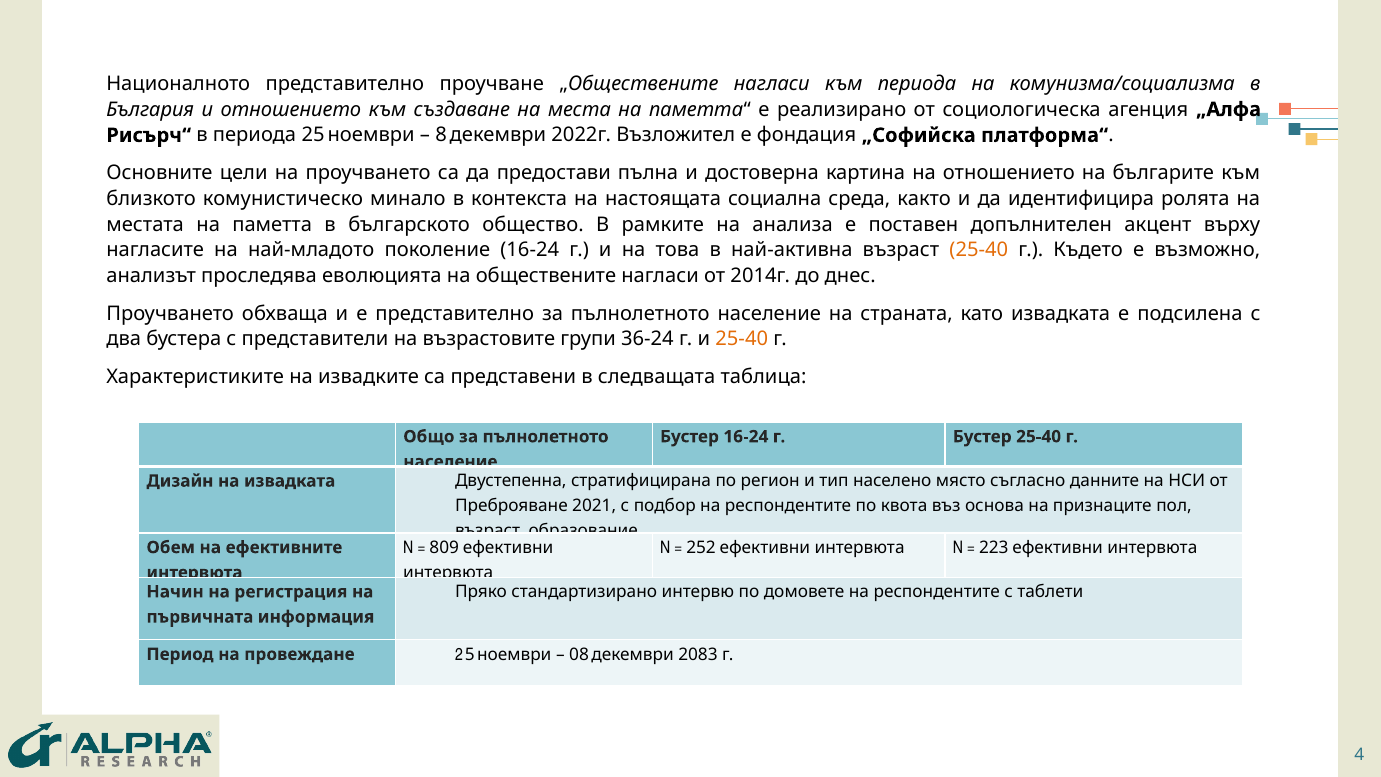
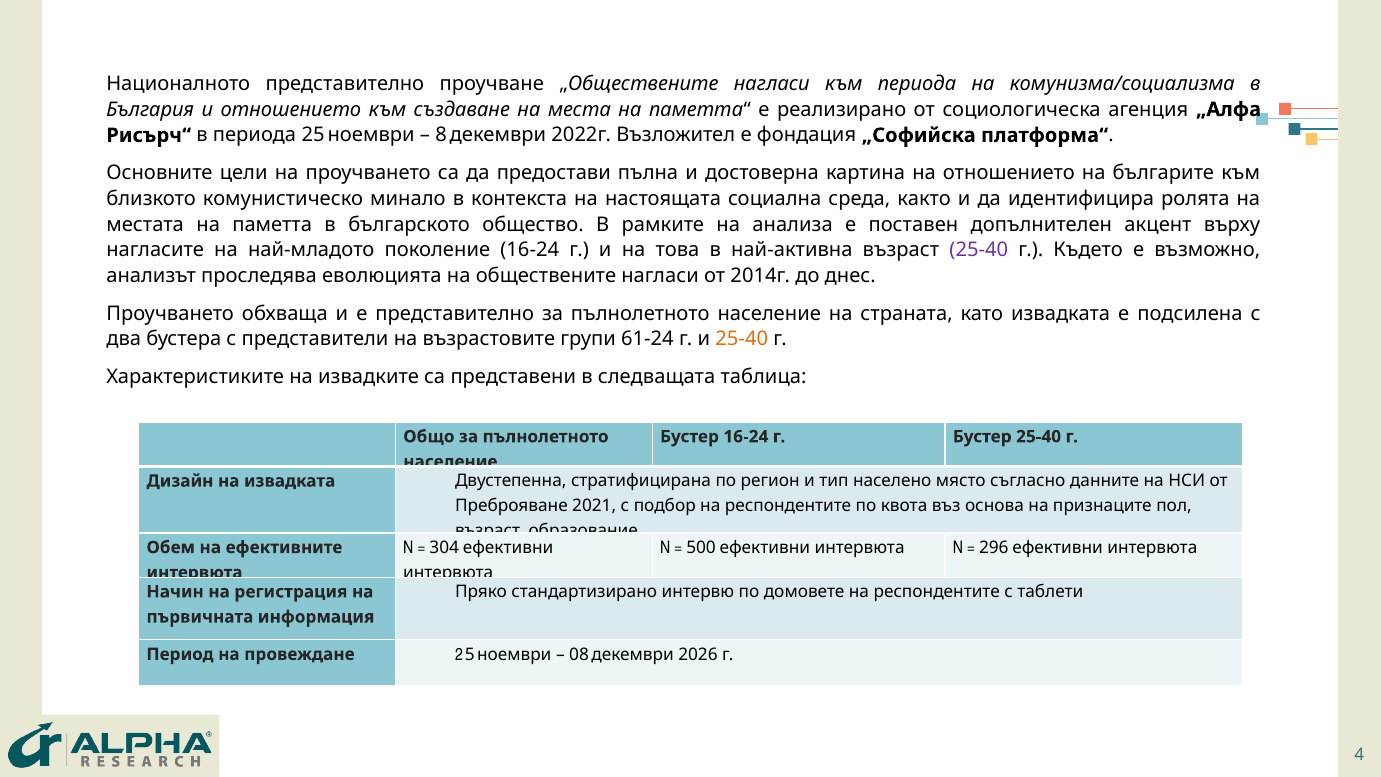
25-40 at (979, 250) colour: orange -> purple
36-24: 36-24 -> 61-24
809: 809 -> 304
252: 252 -> 500
223: 223 -> 296
2083: 2083 -> 2026
